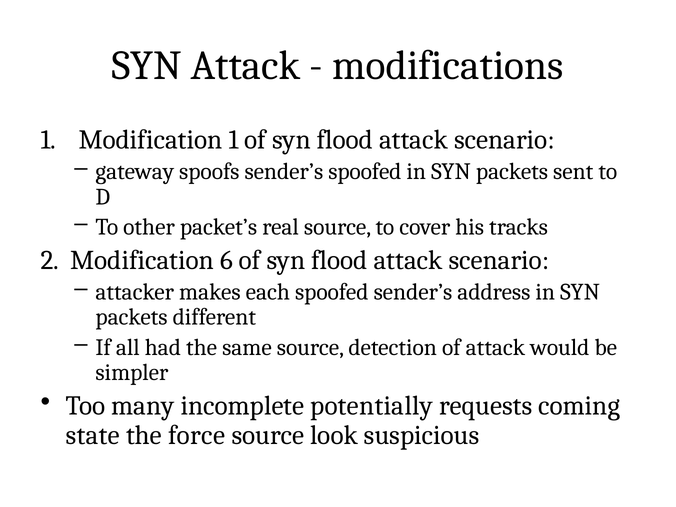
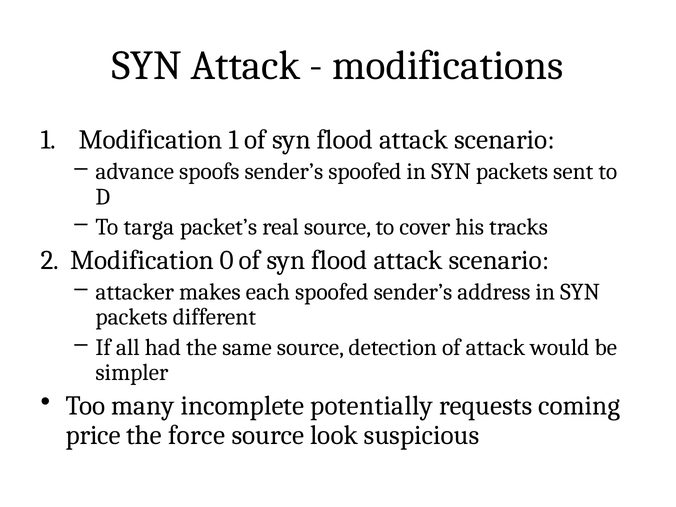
gateway: gateway -> advance
other: other -> targa
6: 6 -> 0
state: state -> price
